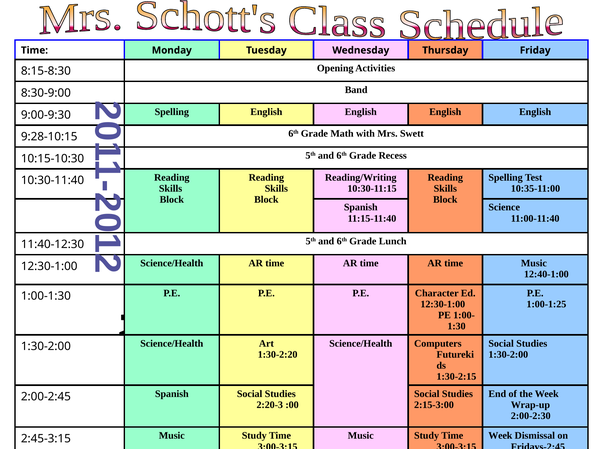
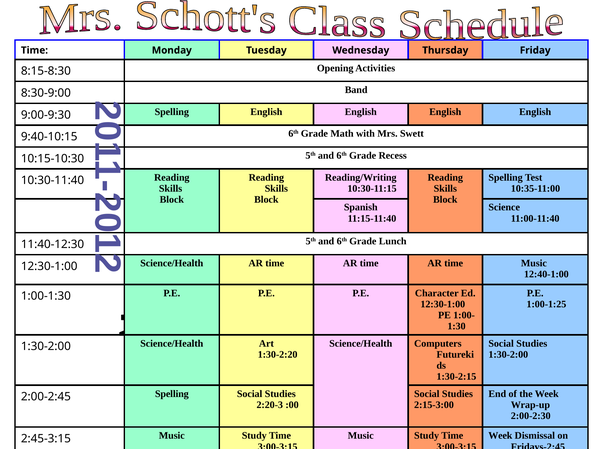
9:28-10:15: 9:28-10:15 -> 9:40-10:15
2:00-2:45 Spanish: Spanish -> Spelling
